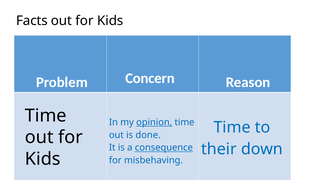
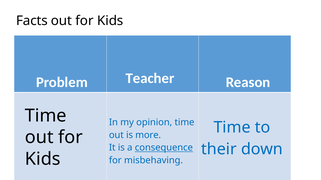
Concern: Concern -> Teacher
opinion underline: present -> none
done: done -> more
